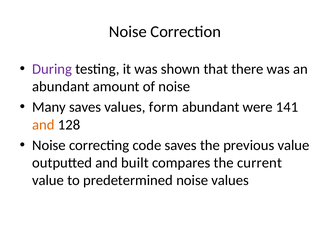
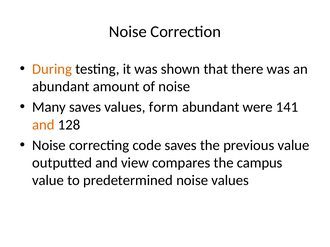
During colour: purple -> orange
built: built -> view
current: current -> campus
